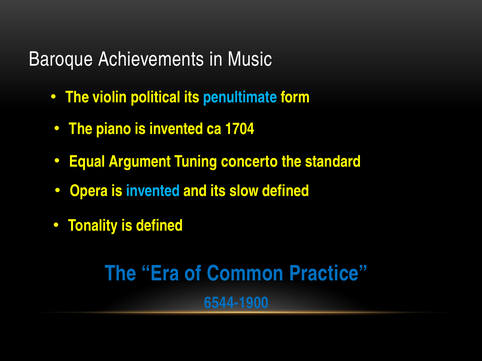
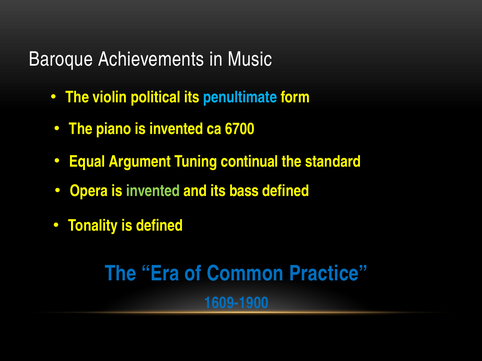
1704: 1704 -> 6700
concerto: concerto -> continual
invented at (153, 191) colour: light blue -> light green
slow: slow -> bass
6544-1900: 6544-1900 -> 1609-1900
